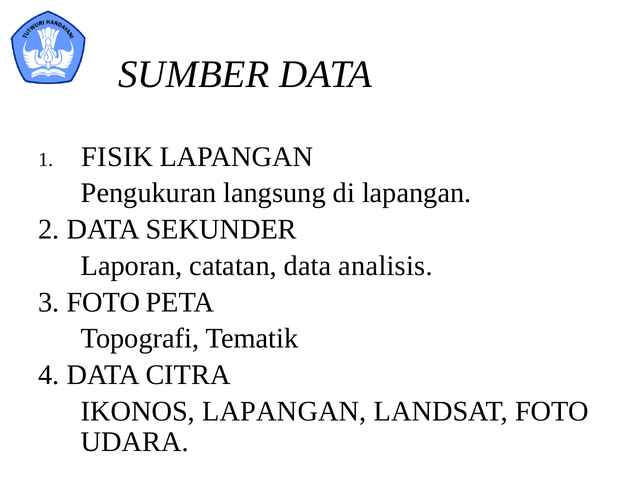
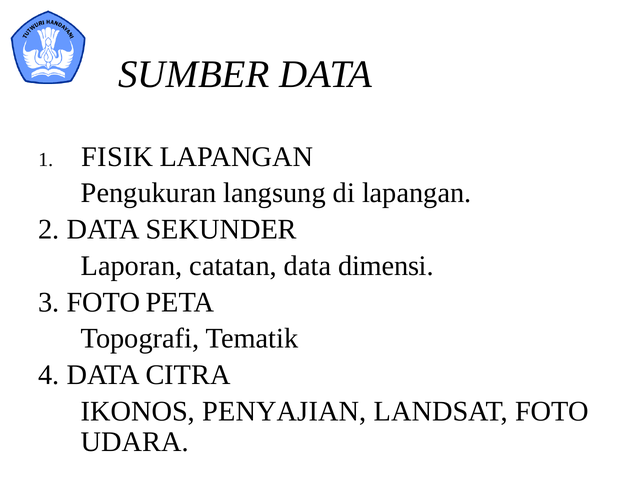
analisis: analisis -> dimensi
IKONOS LAPANGAN: LAPANGAN -> PENYAJIAN
